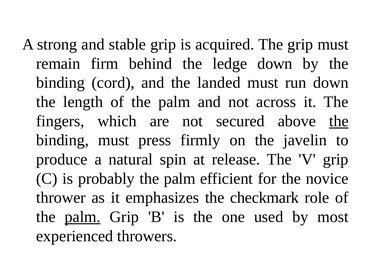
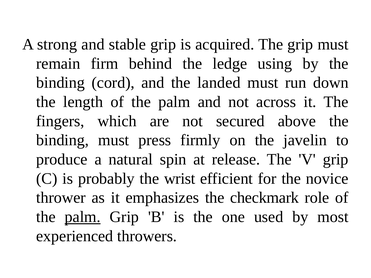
ledge down: down -> using
the at (339, 121) underline: present -> none
probably the palm: palm -> wrist
